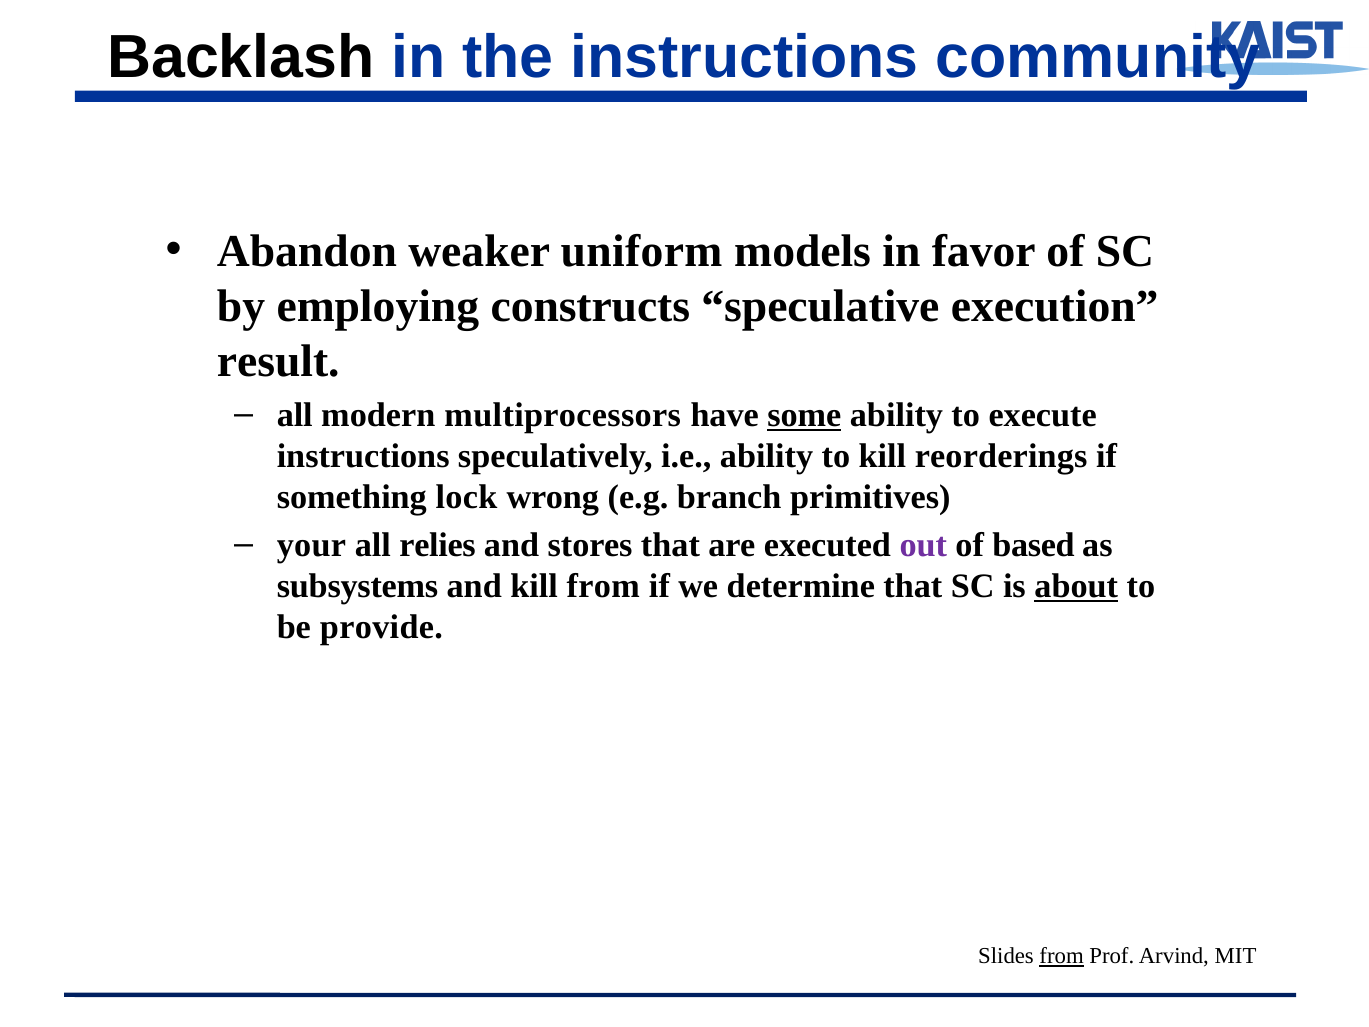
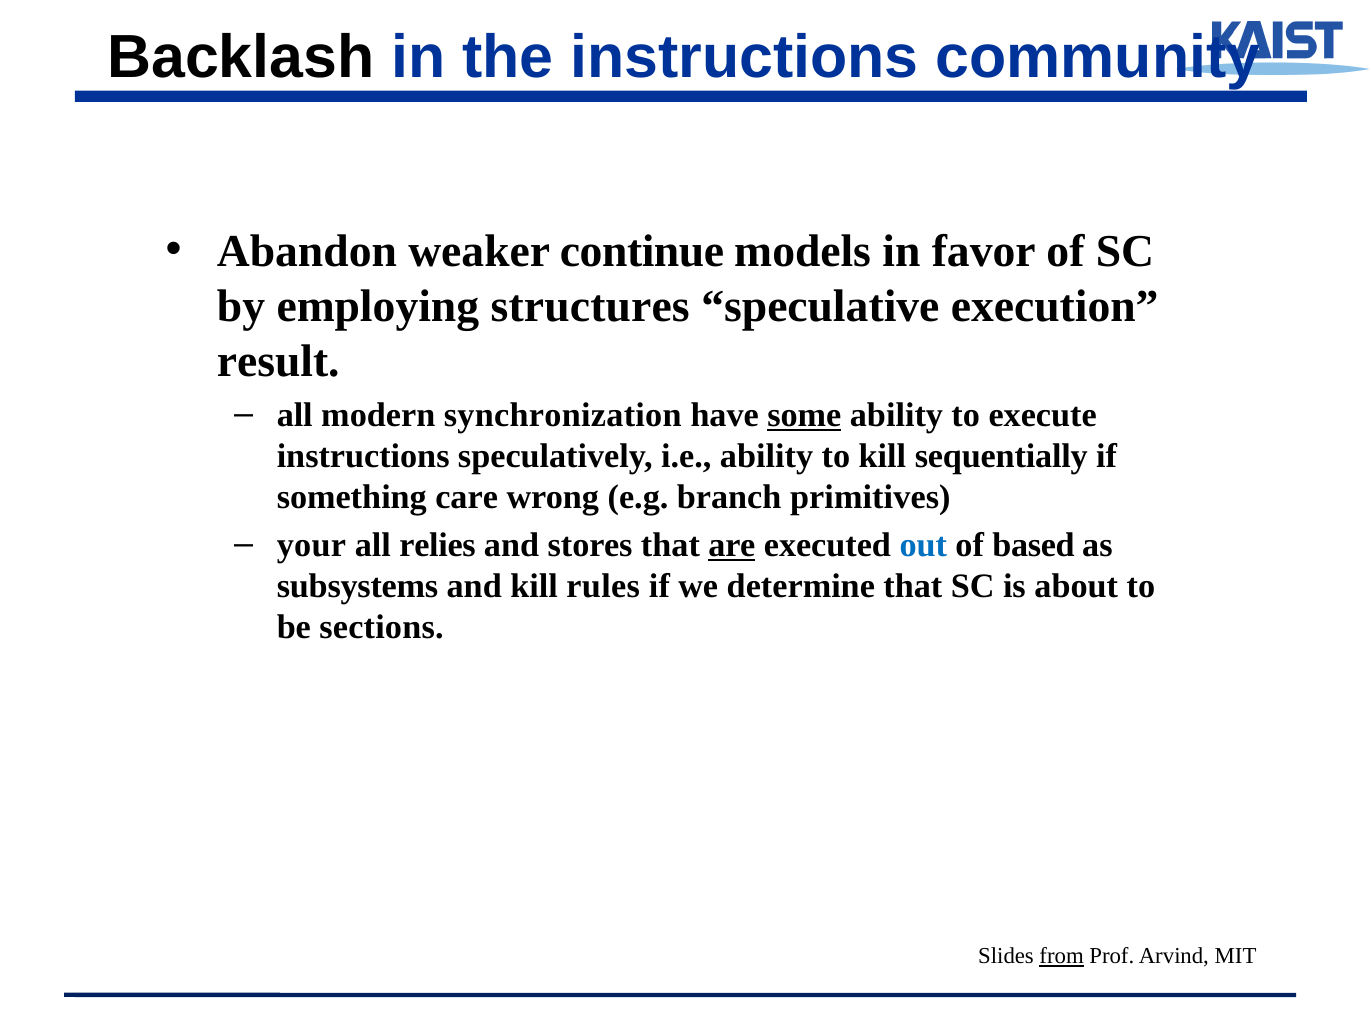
uniform: uniform -> continue
constructs: constructs -> structures
multiprocessors: multiprocessors -> synchronization
reorderings: reorderings -> sequentially
lock: lock -> care
are underline: none -> present
out colour: purple -> blue
kill from: from -> rules
about underline: present -> none
provide: provide -> sections
